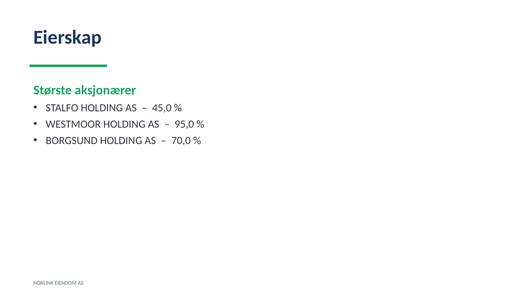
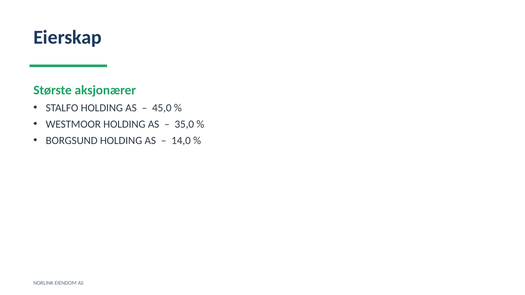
95,0: 95,0 -> 35,0
70,0: 70,0 -> 14,0
